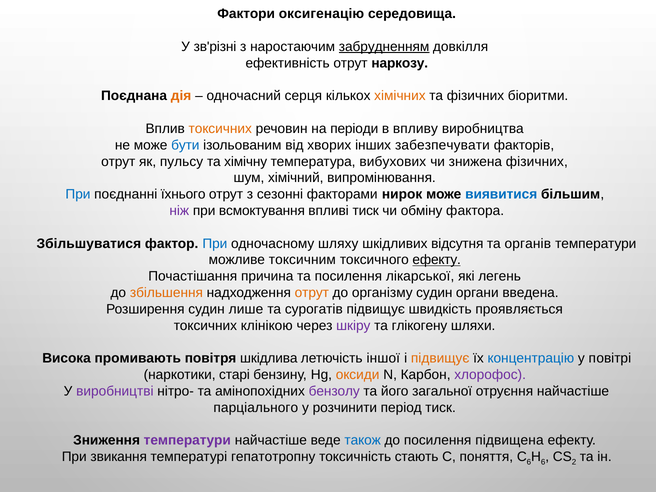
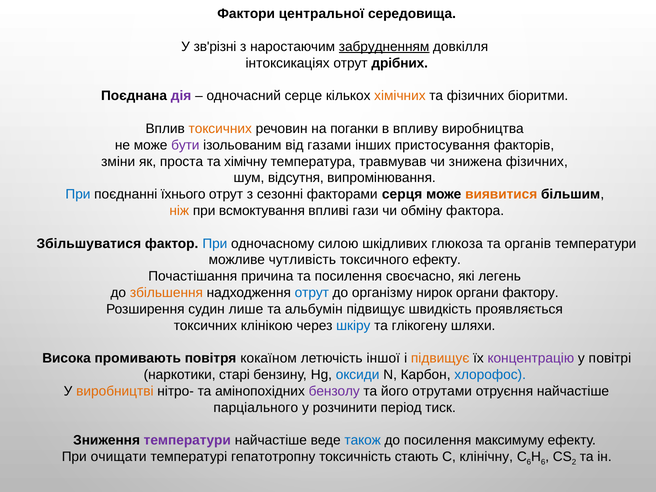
оксигенацію: оксигенацію -> центральної
ефективність: ефективність -> інтоксикаціях
наркозу: наркозу -> дрібних
дія colour: orange -> purple
серця: серця -> серце
періоди: періоди -> поганки
бути colour: blue -> purple
хворих: хворих -> газами
забезпечувати: забезпечувати -> пристосування
отрут at (118, 162): отрут -> зміни
пульсу: пульсу -> проста
вибухових: вибухових -> травмував
хімічний: хімічний -> відсутня
нирок: нирок -> серця
виявитися colour: blue -> orange
ніж colour: purple -> orange
впливі тиск: тиск -> гази
шляху: шляху -> силою
відсутня: відсутня -> глюкоза
токсичним: токсичним -> чутливість
ефекту at (437, 260) underline: present -> none
лікарської: лікарської -> своєчасно
отрут at (312, 293) colour: orange -> blue
організму судин: судин -> нирок
введена: введена -> фактору
сурогатів: сурогатів -> альбумін
шкіру colour: purple -> blue
шкідлива: шкідлива -> кокаїном
концентрацію colour: blue -> purple
оксиди colour: orange -> blue
хлорофос colour: purple -> blue
виробництві colour: purple -> orange
загальної: загальної -> отрутами
підвищена: підвищена -> максимуму
звикання: звикання -> очищати
поняття: поняття -> клінічну
